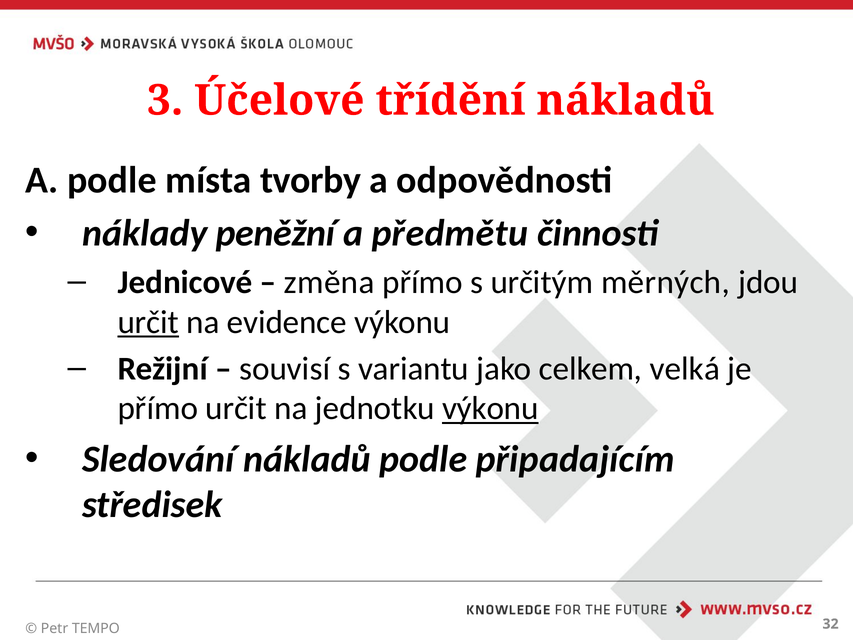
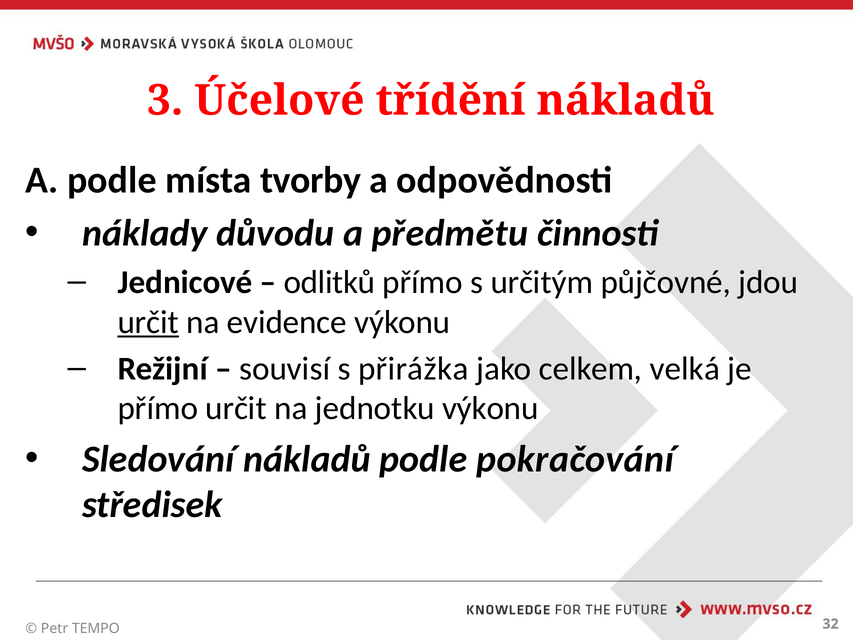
peněžní: peněžní -> důvodu
změna: změna -> odlitků
měrných: měrných -> půjčovné
variantu: variantu -> přirážka
výkonu at (490, 408) underline: present -> none
připadajícím: připadajícím -> pokračování
